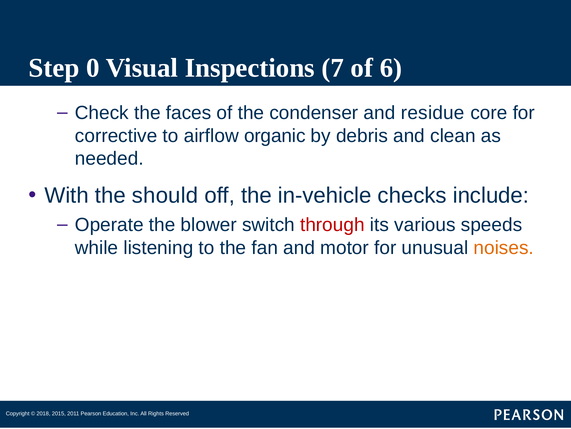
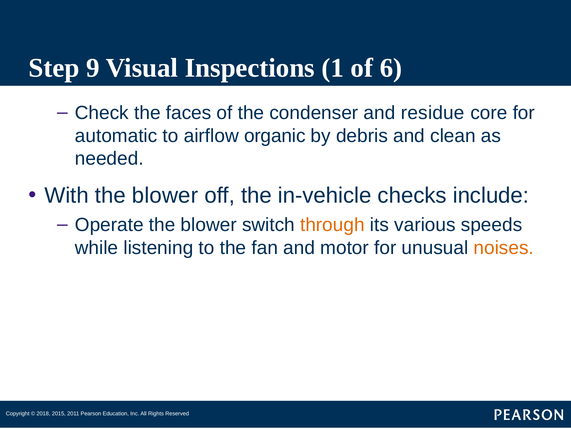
0: 0 -> 9
7: 7 -> 1
corrective: corrective -> automatic
With the should: should -> blower
through colour: red -> orange
